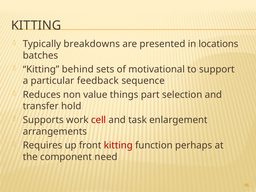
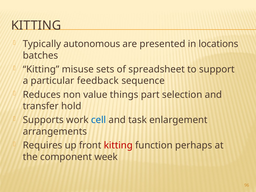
breakdowns: breakdowns -> autonomous
behind: behind -> misuse
motivational: motivational -> spreadsheet
cell colour: red -> blue
need: need -> week
